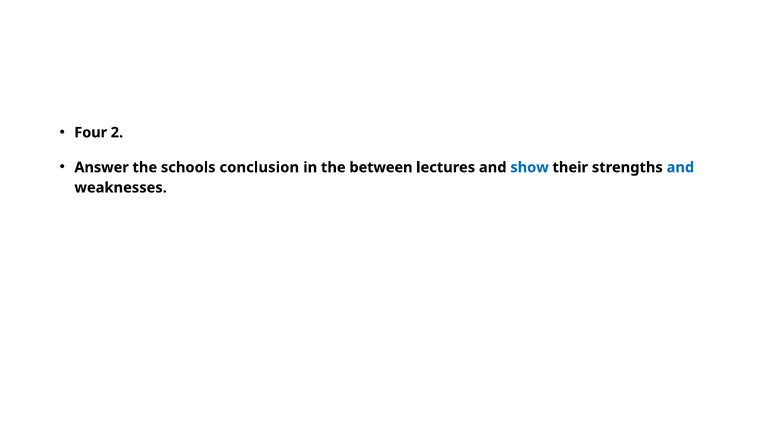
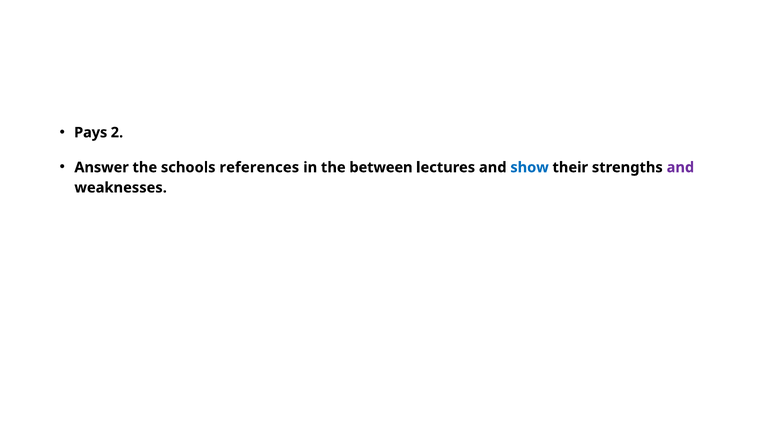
Four: Four -> Pays
conclusion: conclusion -> references
and at (680, 168) colour: blue -> purple
